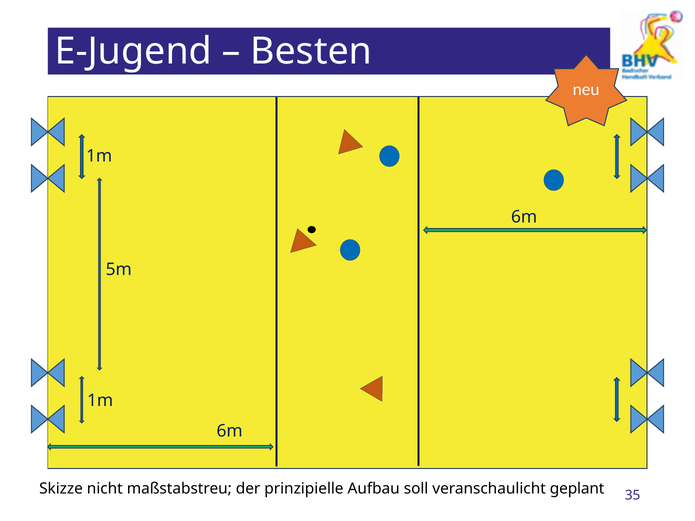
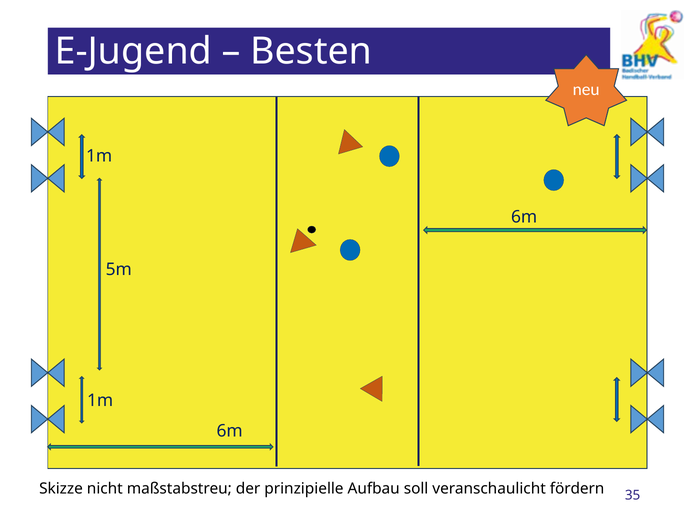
geplant: geplant -> fördern
